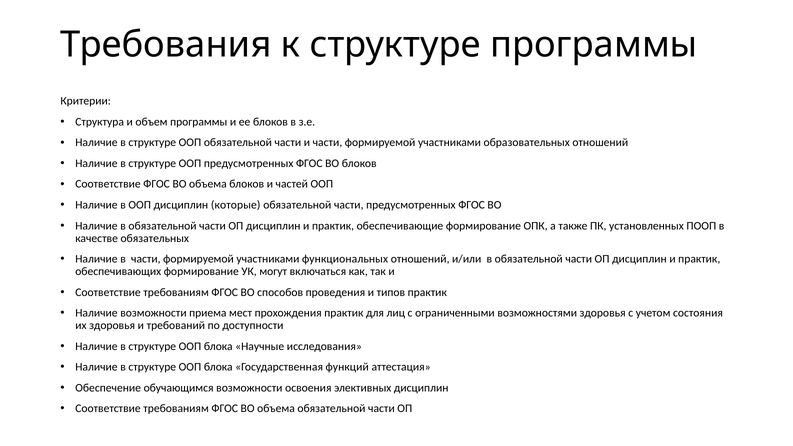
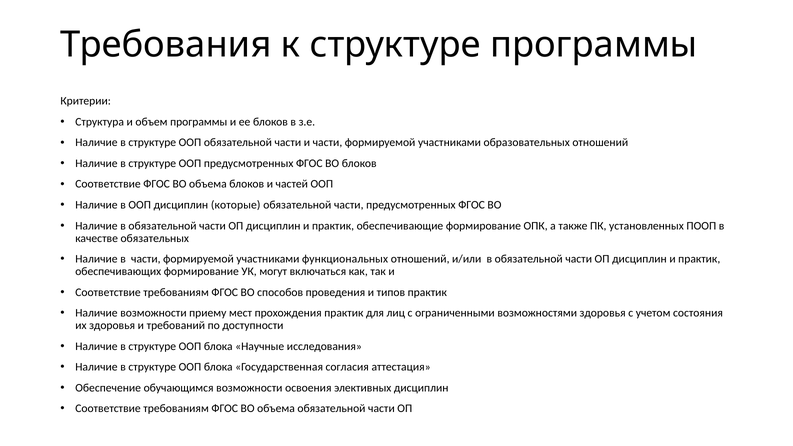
приема: приема -> приему
функций: функций -> согласия
